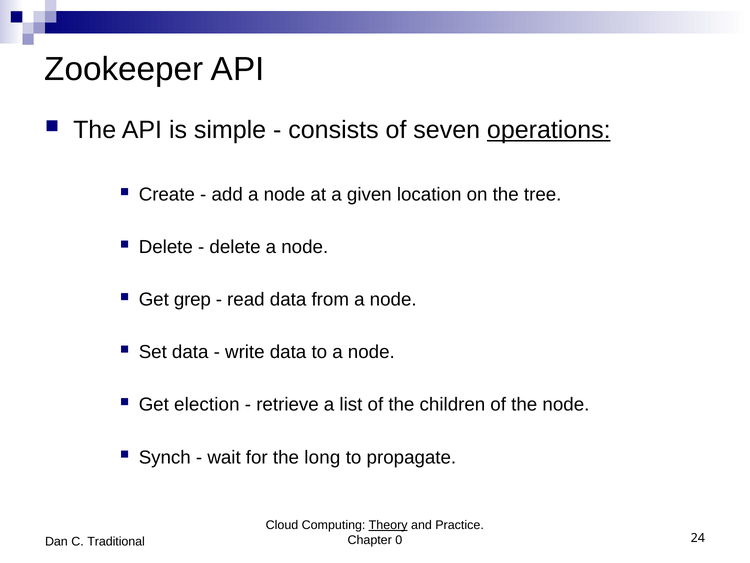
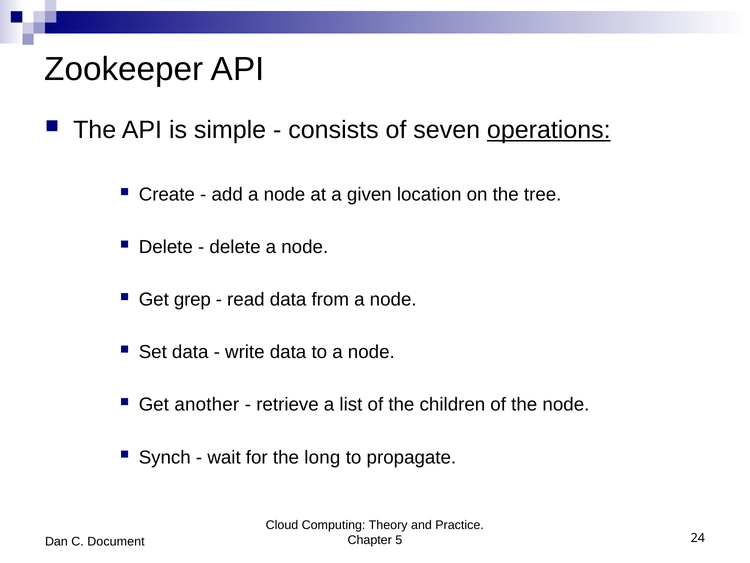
election: election -> another
Theory underline: present -> none
0: 0 -> 5
Traditional: Traditional -> Document
